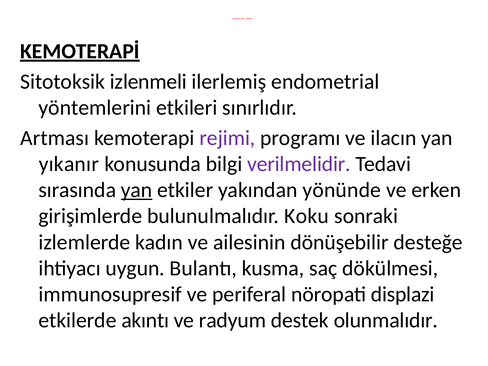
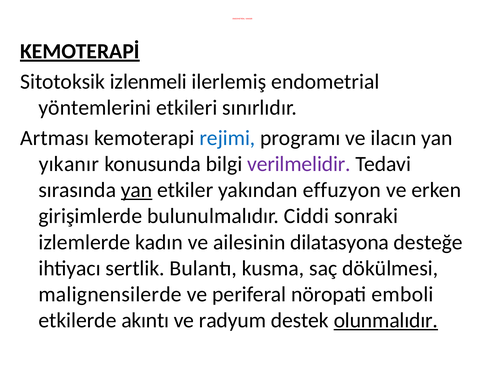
rejimi colour: purple -> blue
yönünde: yönünde -> effuzyon
Koku: Koku -> Ciddi
dönüşebilir: dönüşebilir -> dilatasyona
uygun: uygun -> sertlik
immunosupresif: immunosupresif -> malignensilerde
displazi: displazi -> emboli
olunmalıdır underline: none -> present
